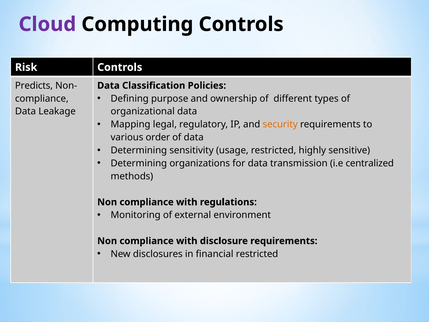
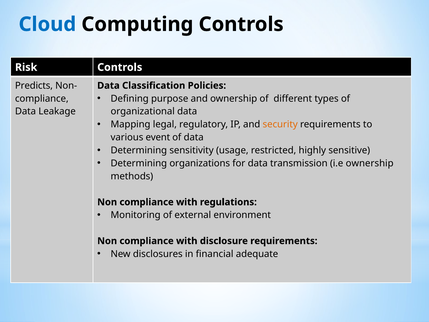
Cloud colour: purple -> blue
order: order -> event
i.e centralized: centralized -> ownership
financial restricted: restricted -> adequate
